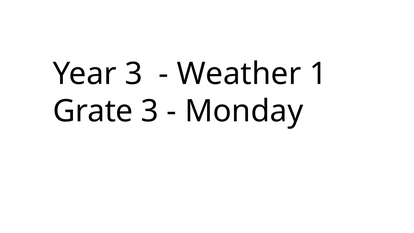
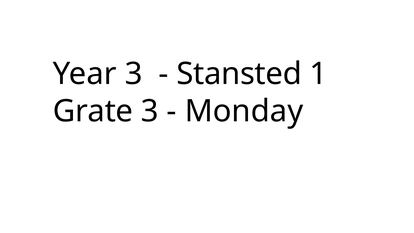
Weather: Weather -> Stansted
